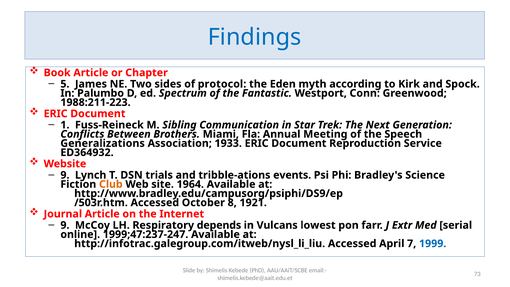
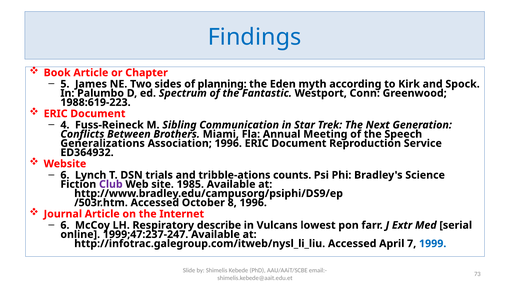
protocol: protocol -> planning
1988:211-223: 1988:211-223 -> 1988:619-223
1: 1 -> 4
Association 1933: 1933 -> 1996
9 at (65, 175): 9 -> 6
events: events -> counts
Club colour: orange -> purple
1964: 1964 -> 1985
8 1921: 1921 -> 1996
9 at (65, 225): 9 -> 6
depends: depends -> describe
